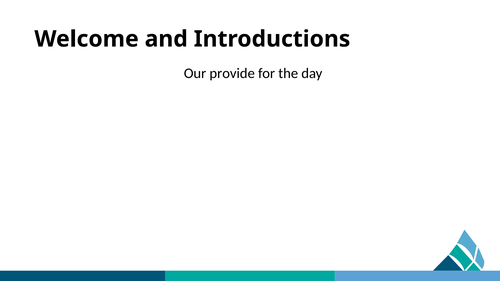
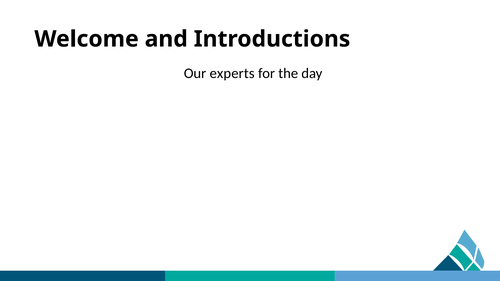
provide: provide -> experts
